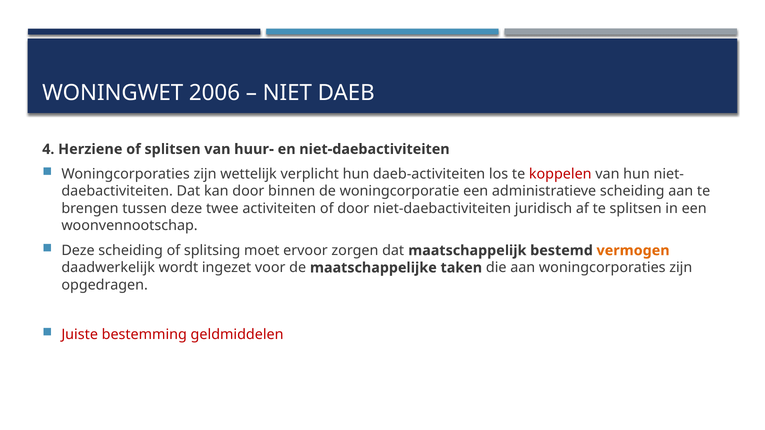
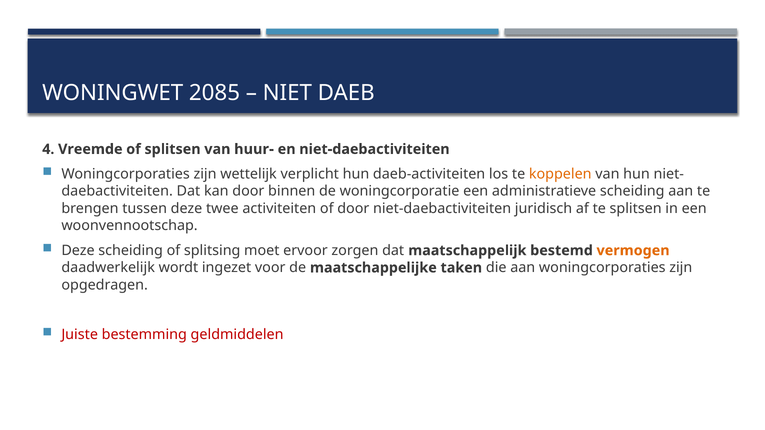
2006: 2006 -> 2085
Herziene: Herziene -> Vreemde
koppelen colour: red -> orange
